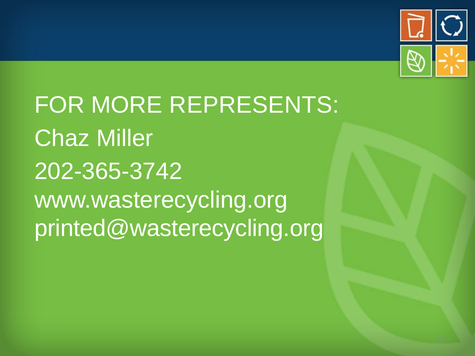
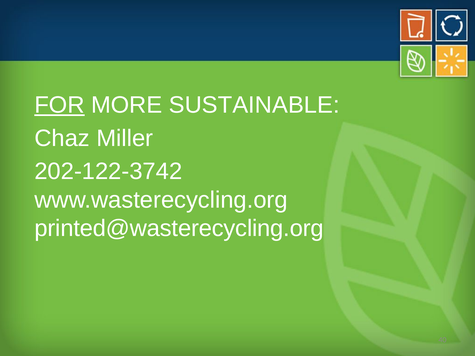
FOR underline: none -> present
REPRESENTS: REPRESENTS -> SUSTAINABLE
202-365-3742: 202-365-3742 -> 202-122-3742
